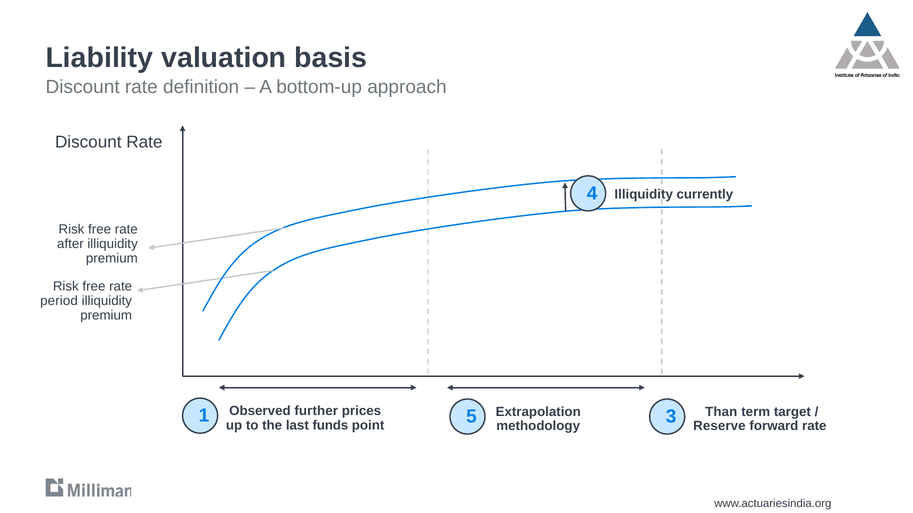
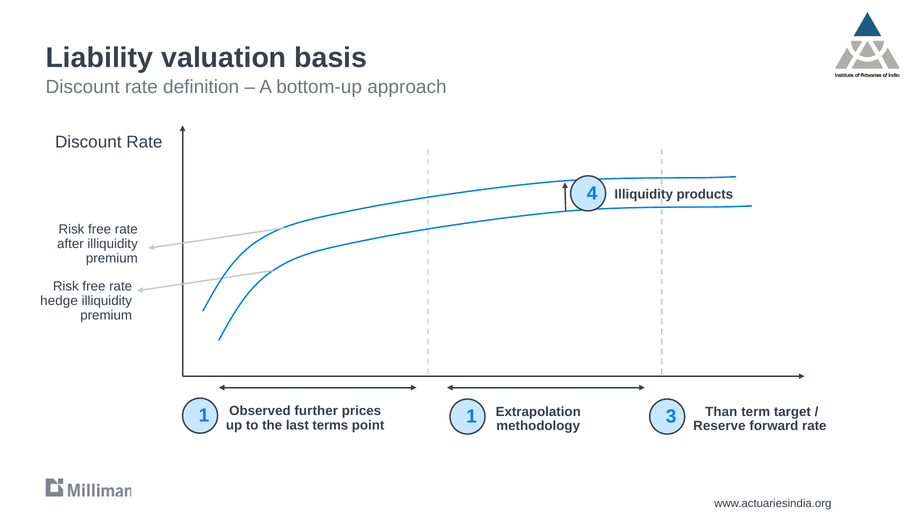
currently: currently -> products
period: period -> hedge
1 5: 5 -> 1
funds: funds -> terms
